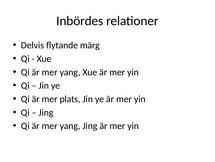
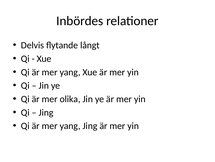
märg: märg -> långt
plats: plats -> olika
